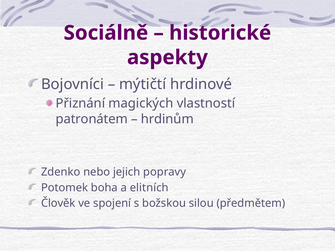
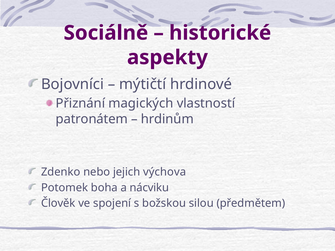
popravy: popravy -> výchova
elitních: elitních -> nácviku
